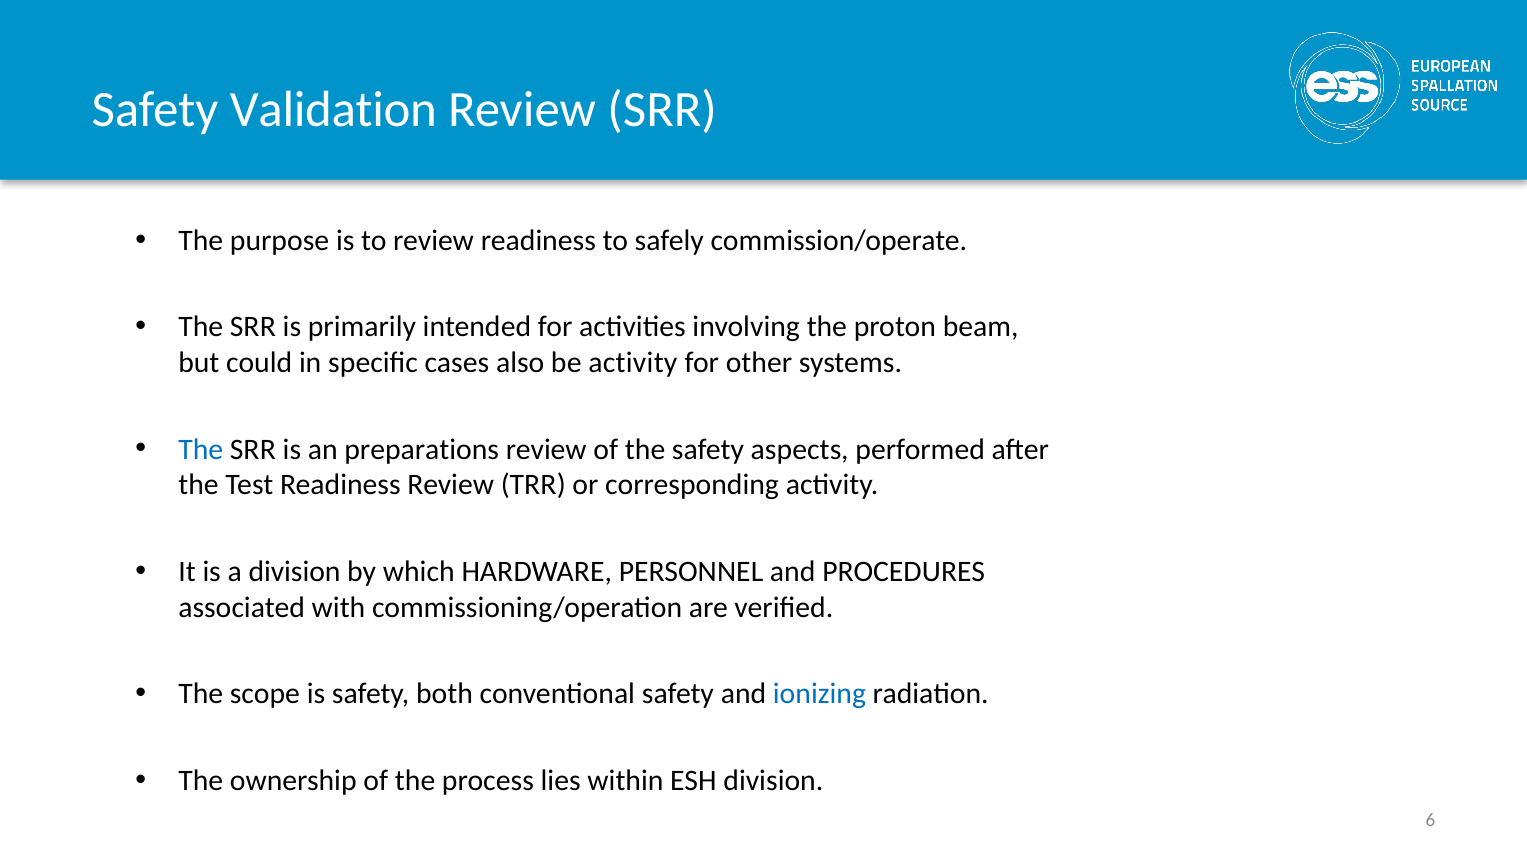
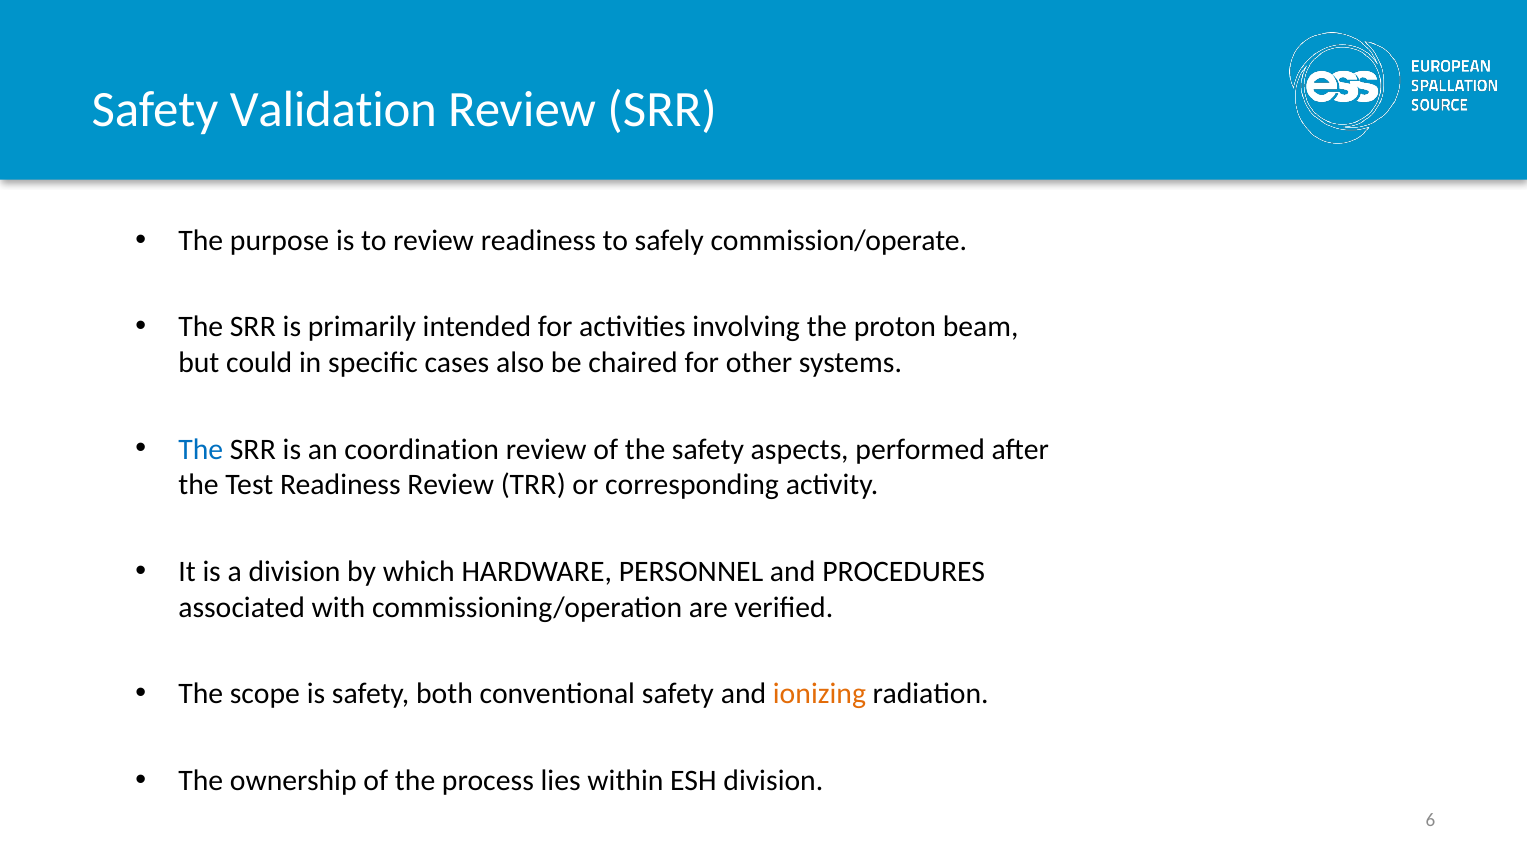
be activity: activity -> chaired
preparations: preparations -> coordination
ionizing colour: blue -> orange
